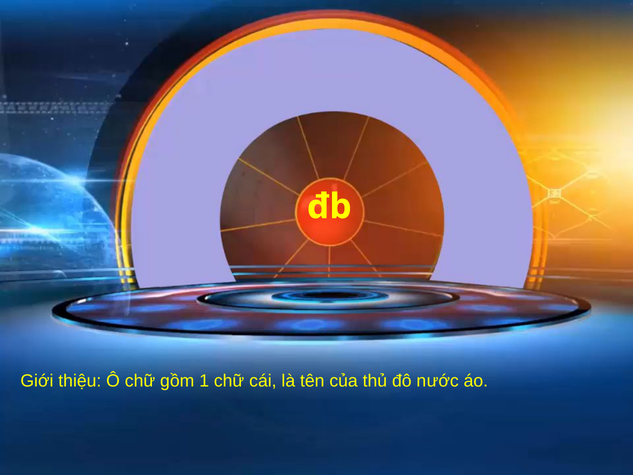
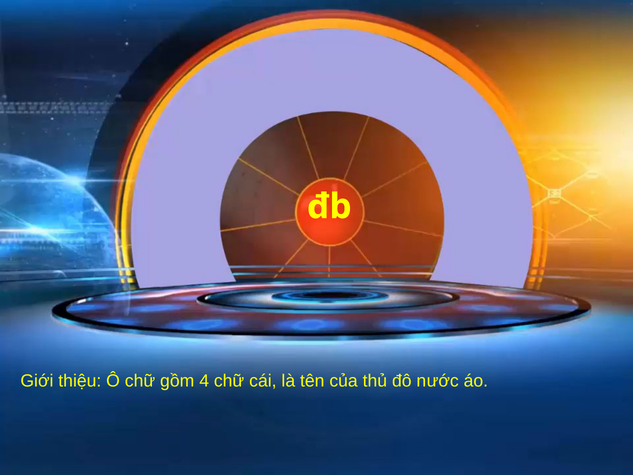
1: 1 -> 4
